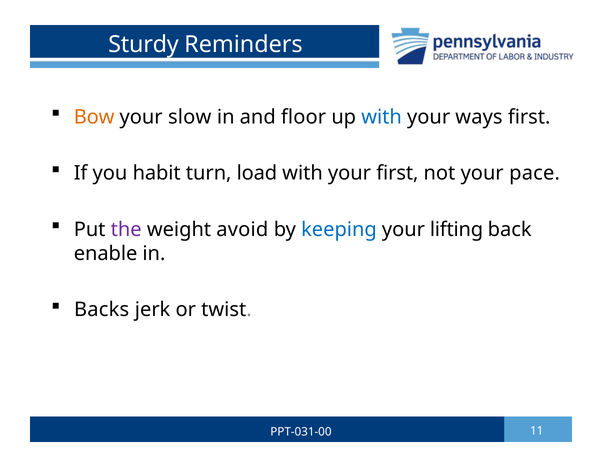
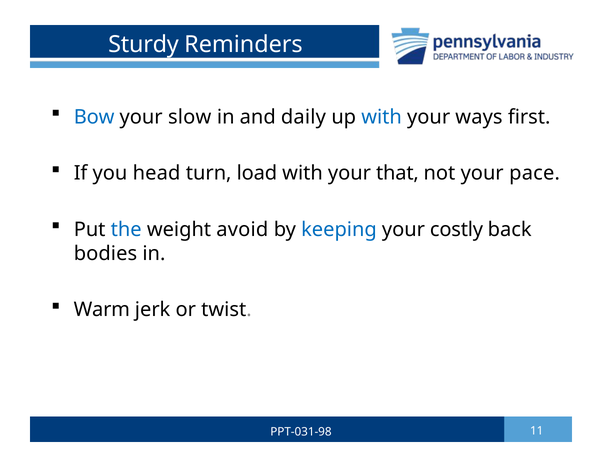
Bow colour: orange -> blue
floor: floor -> daily
habit: habit -> head
your first: first -> that
the colour: purple -> blue
lifting: lifting -> costly
enable: enable -> bodies
Backs: Backs -> Warm
PPT-031-00: PPT-031-00 -> PPT-031-98
